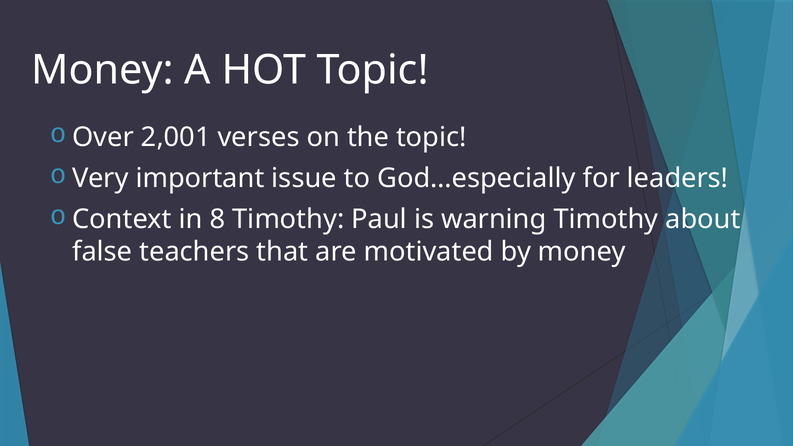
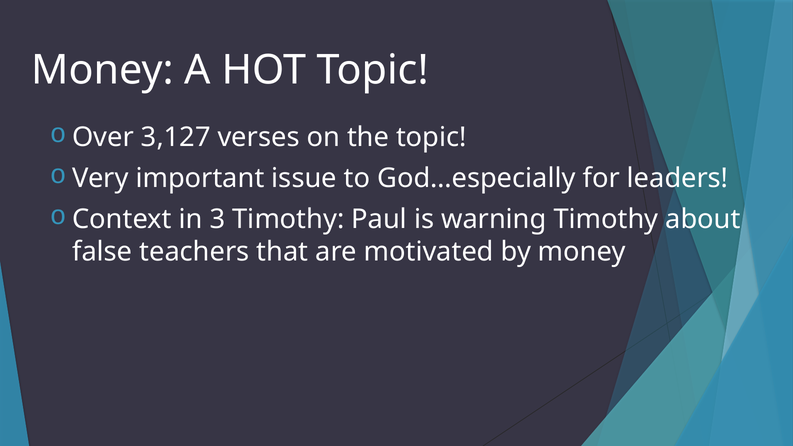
2,001: 2,001 -> 3,127
8: 8 -> 3
